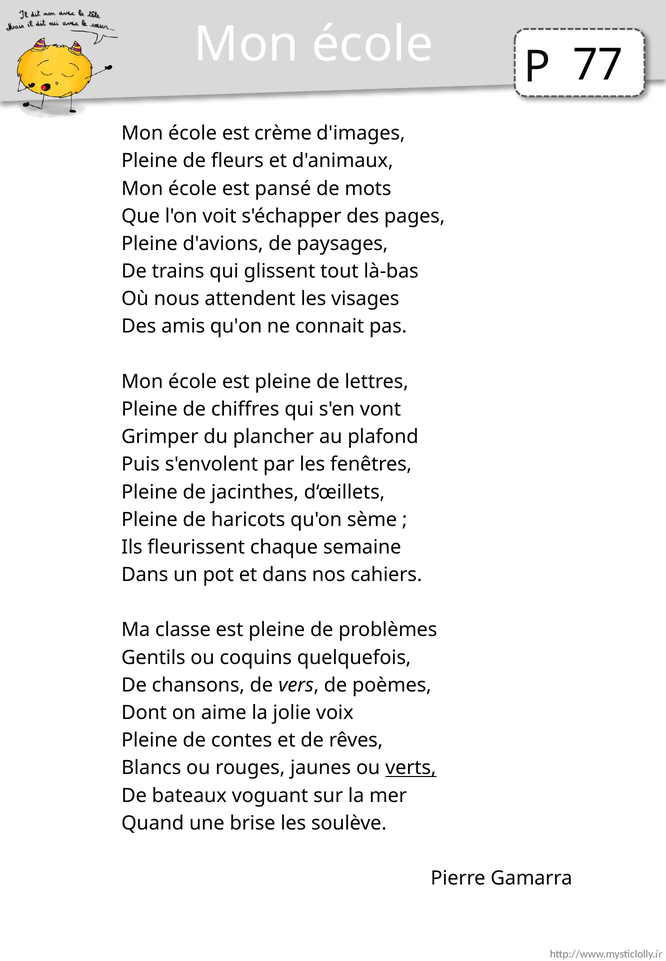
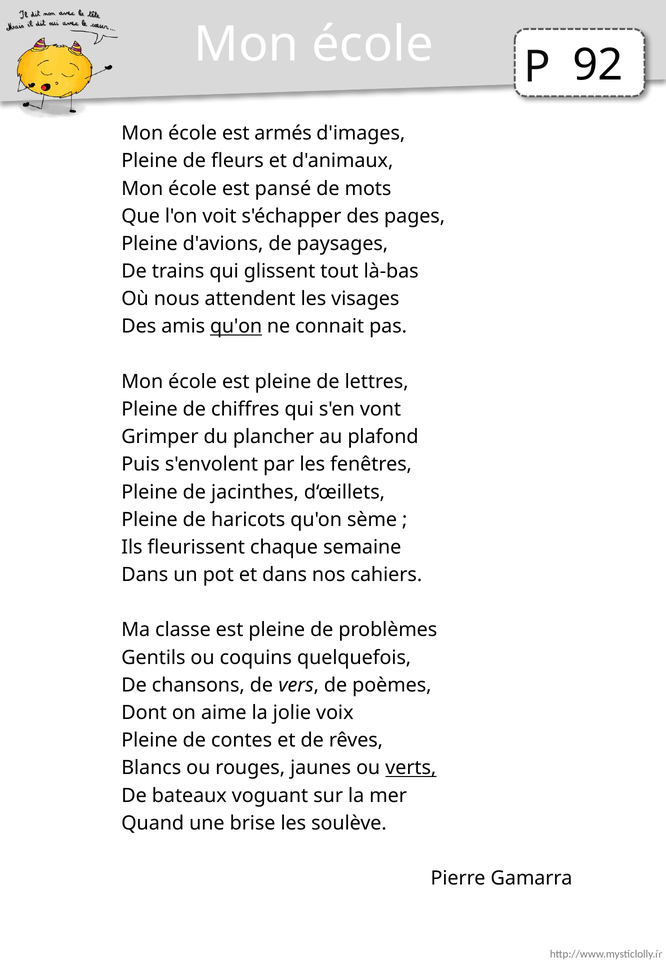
77: 77 -> 92
crème: crème -> armés
qu'on at (236, 327) underline: none -> present
